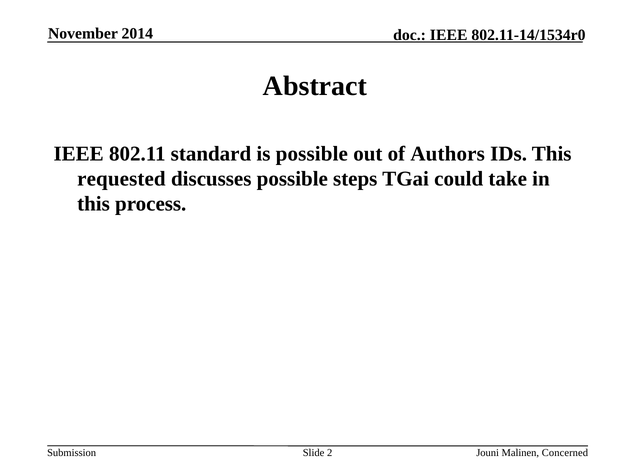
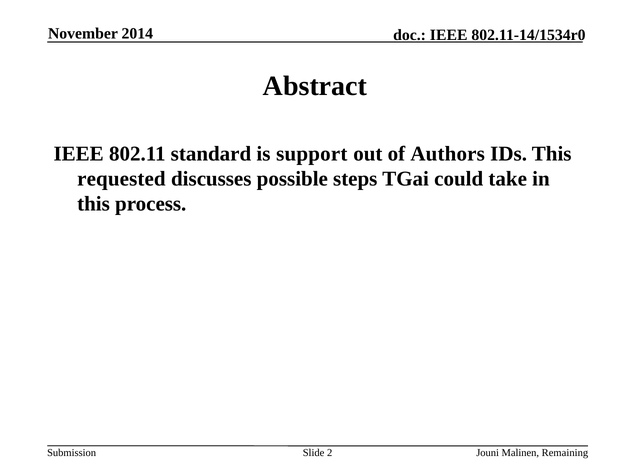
is possible: possible -> support
Concerned: Concerned -> Remaining
